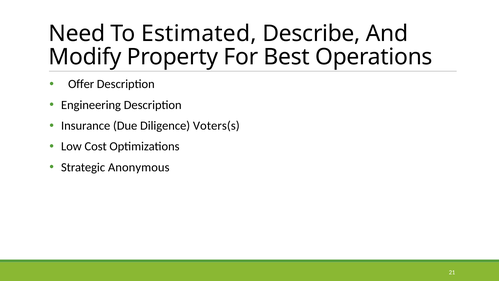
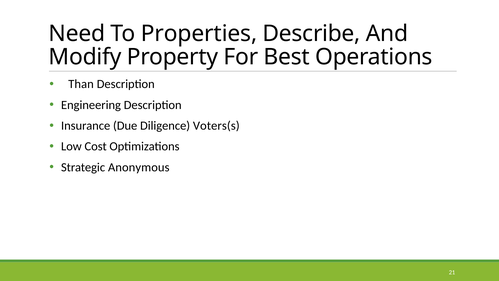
Estimated: Estimated -> Properties
Offer: Offer -> Than
